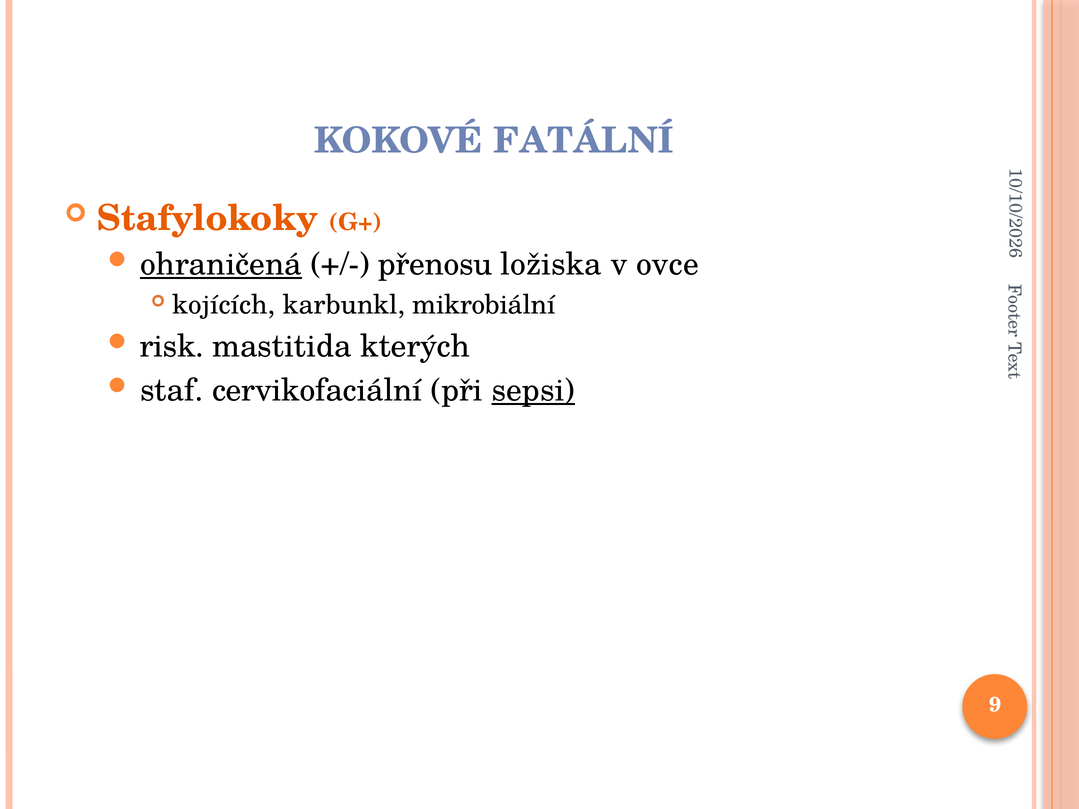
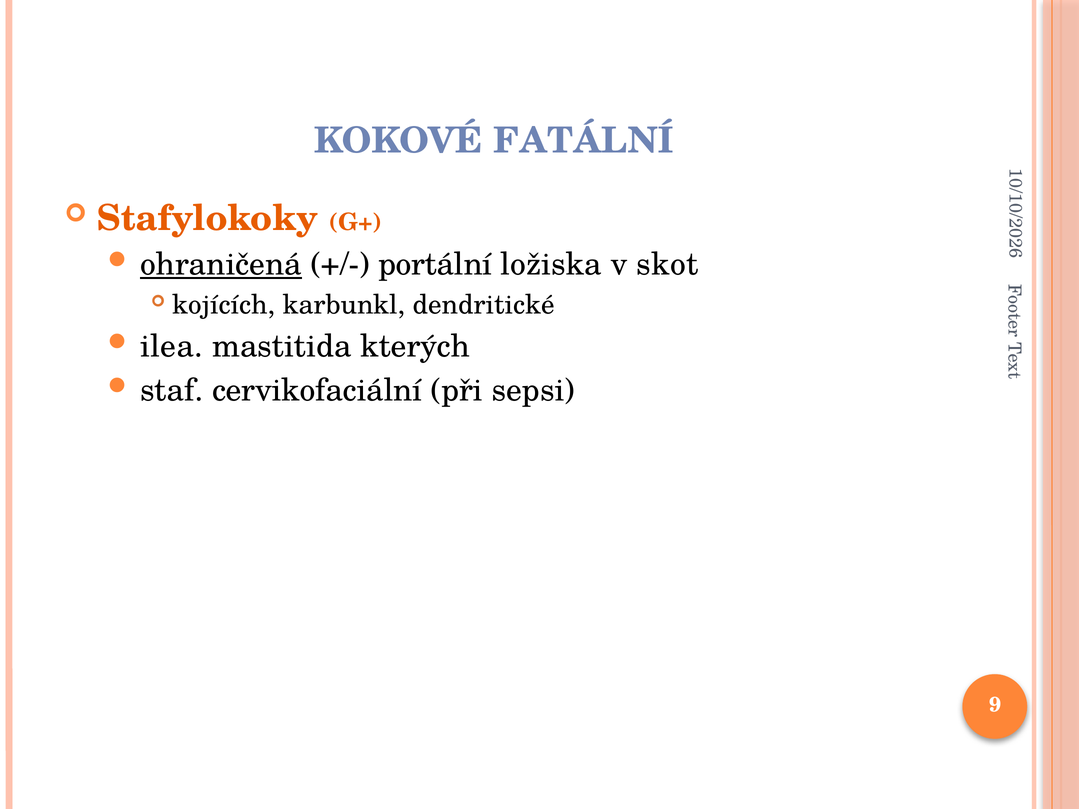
přenosu: přenosu -> portální
ovce: ovce -> skot
mikrobiální: mikrobiální -> dendritické
risk: risk -> ilea
sepsi underline: present -> none
